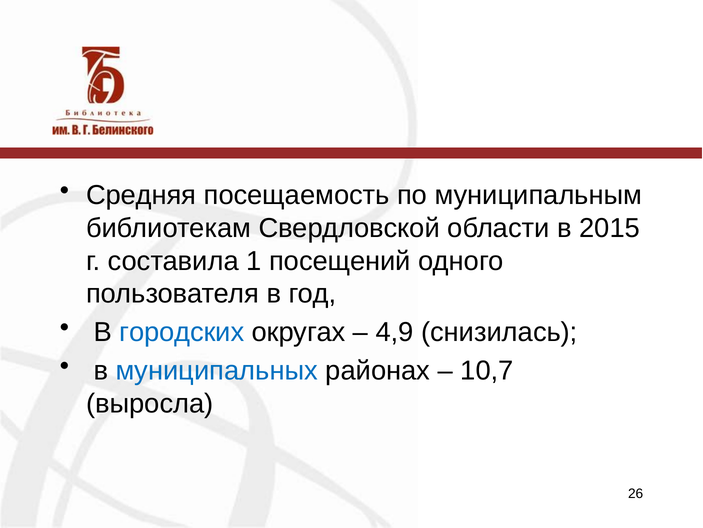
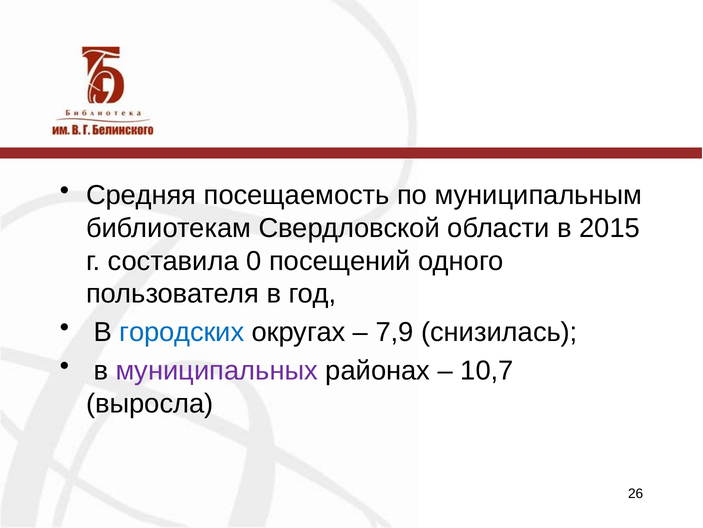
1: 1 -> 0
4,9: 4,9 -> 7,9
муниципальных colour: blue -> purple
